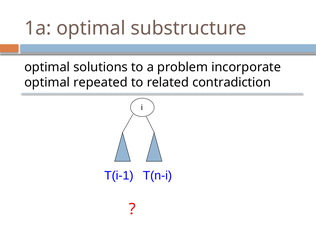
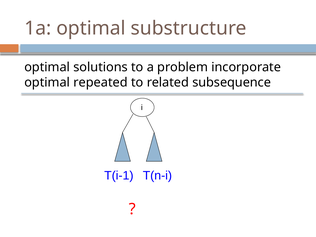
contradiction: contradiction -> subsequence
